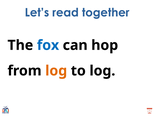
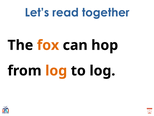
fox colour: blue -> orange
